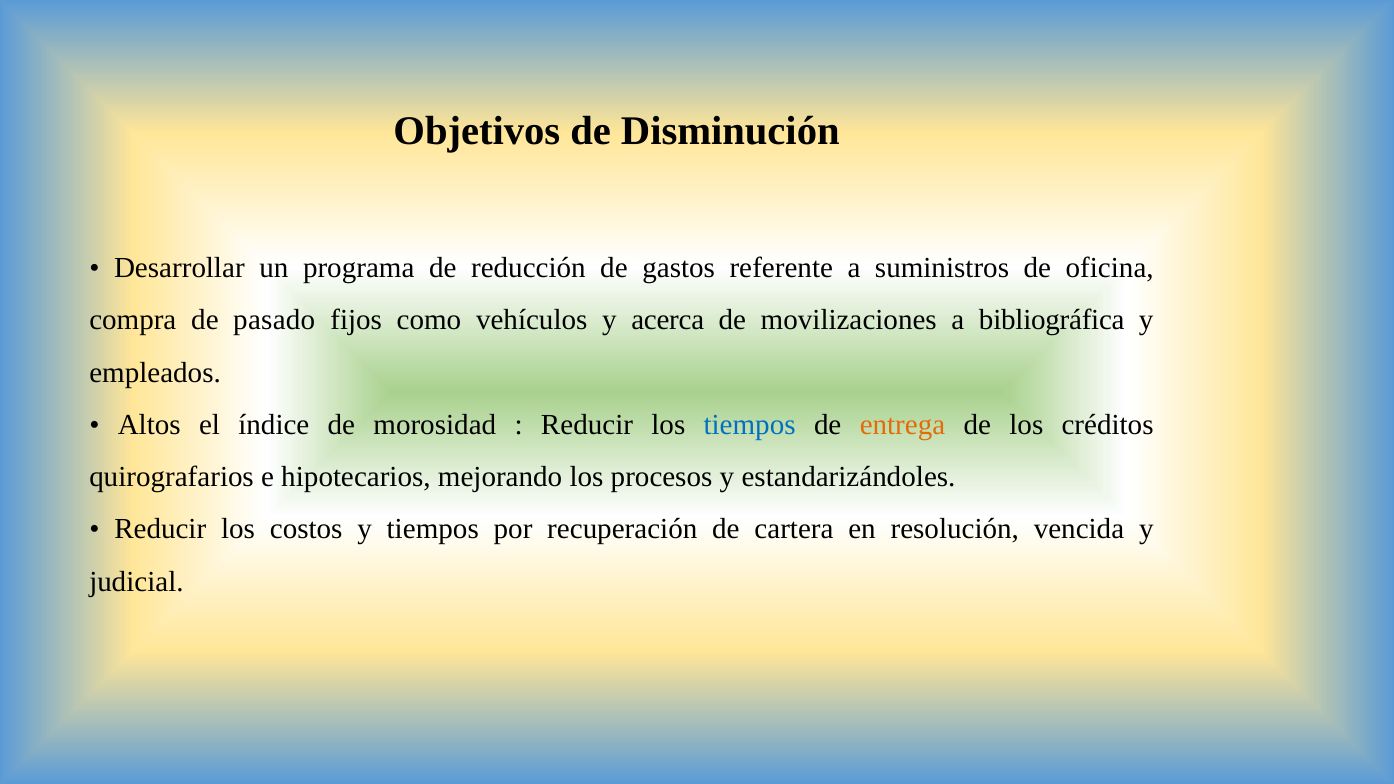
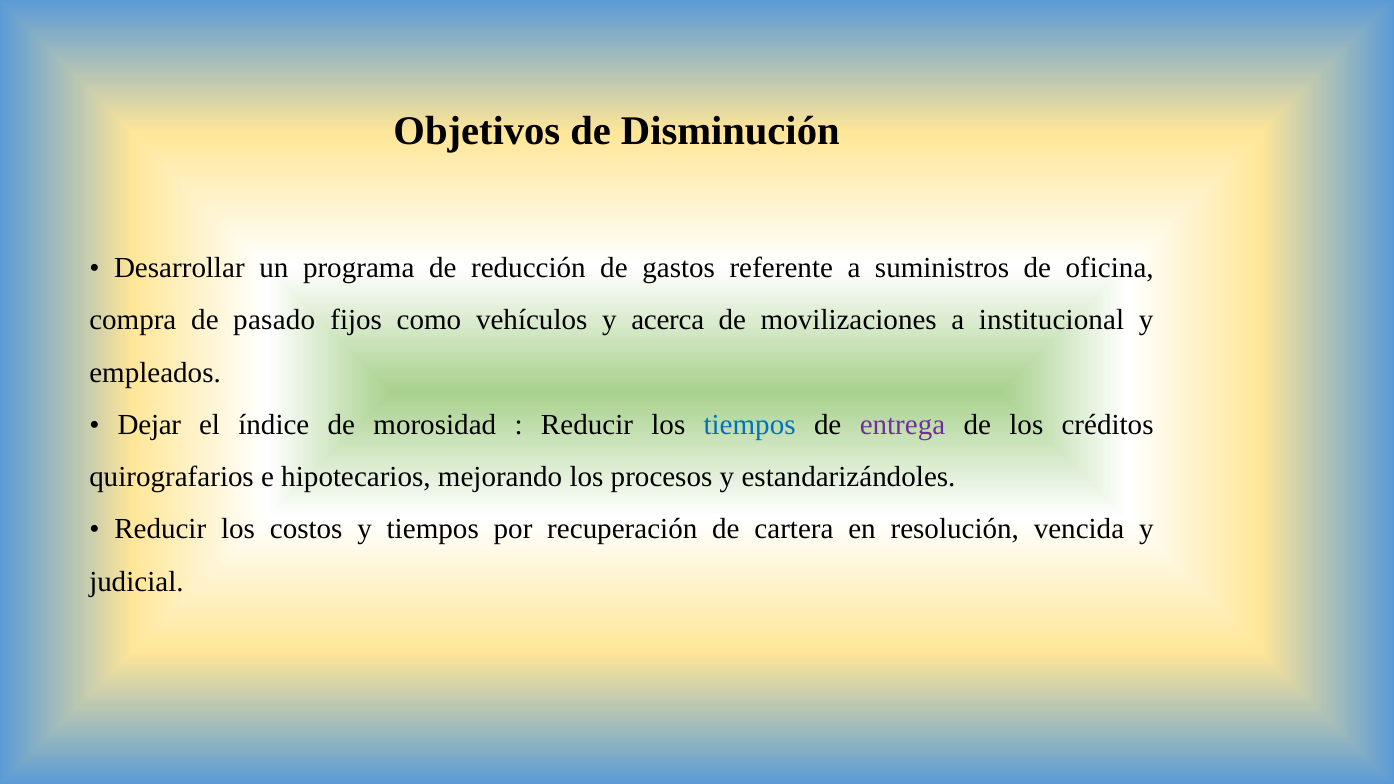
bibliográfica: bibliográfica -> institucional
Altos: Altos -> Dejar
entrega colour: orange -> purple
